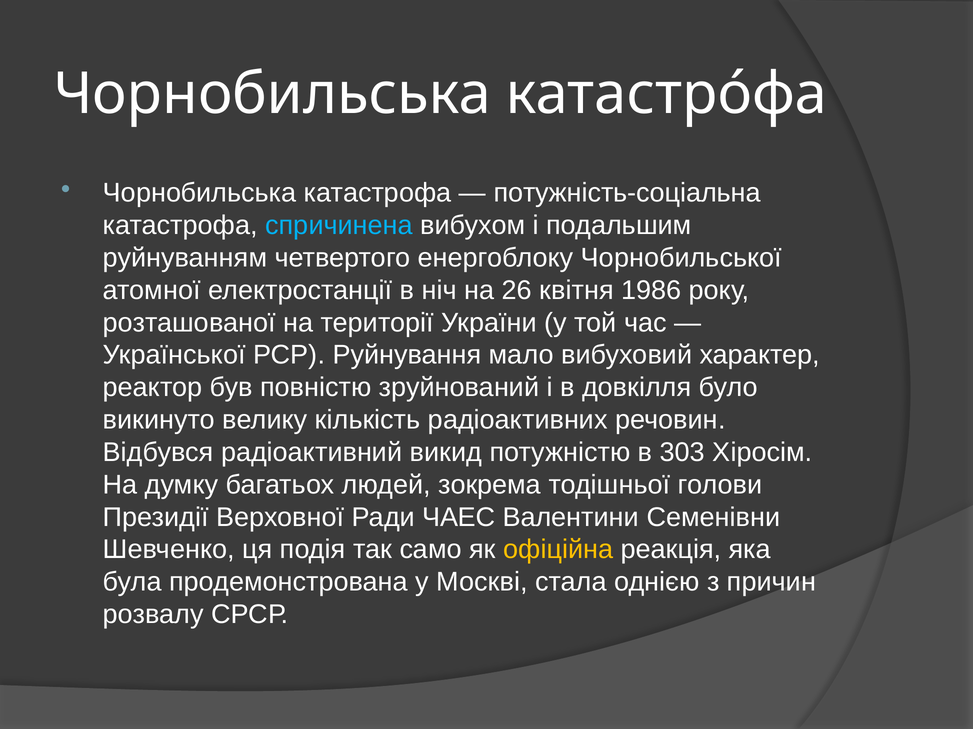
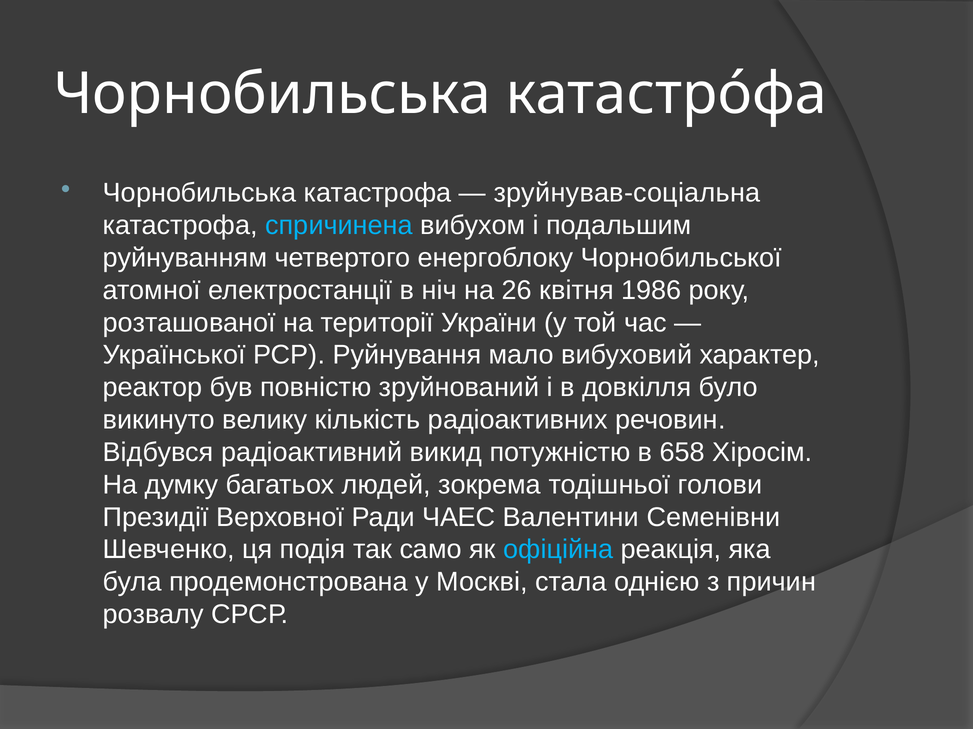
потужність-соціальна: потужність-соціальна -> зруйнував-соціальна
303: 303 -> 658
офіційна colour: yellow -> light blue
